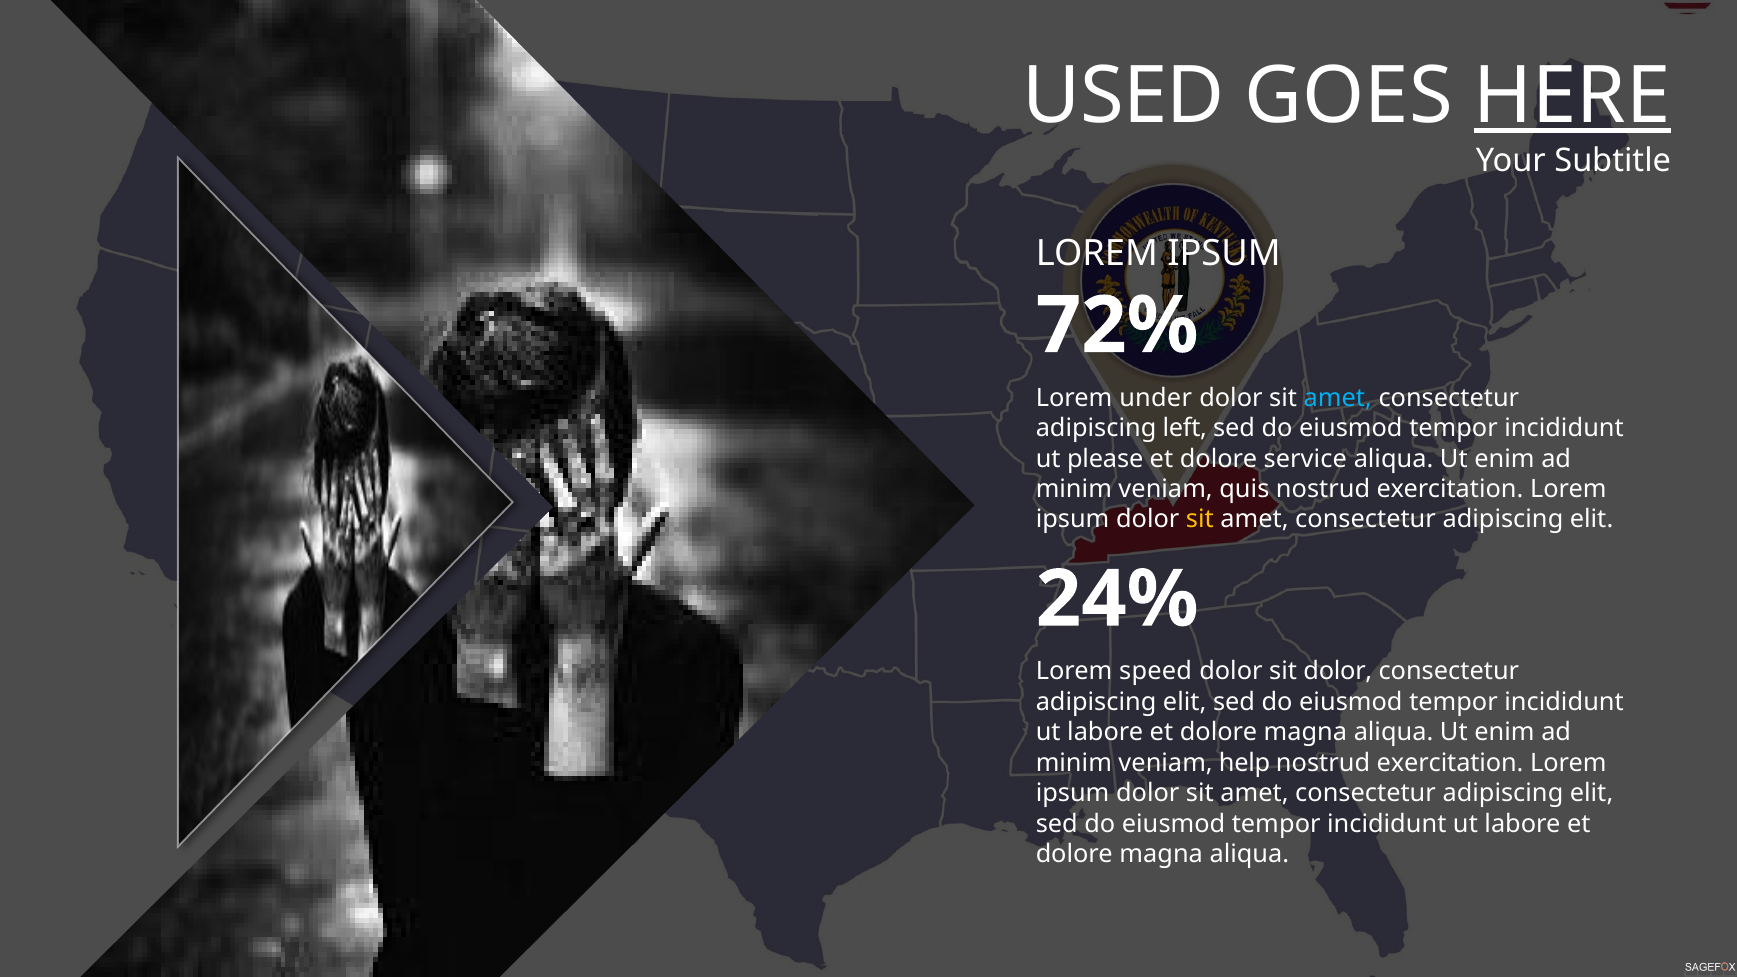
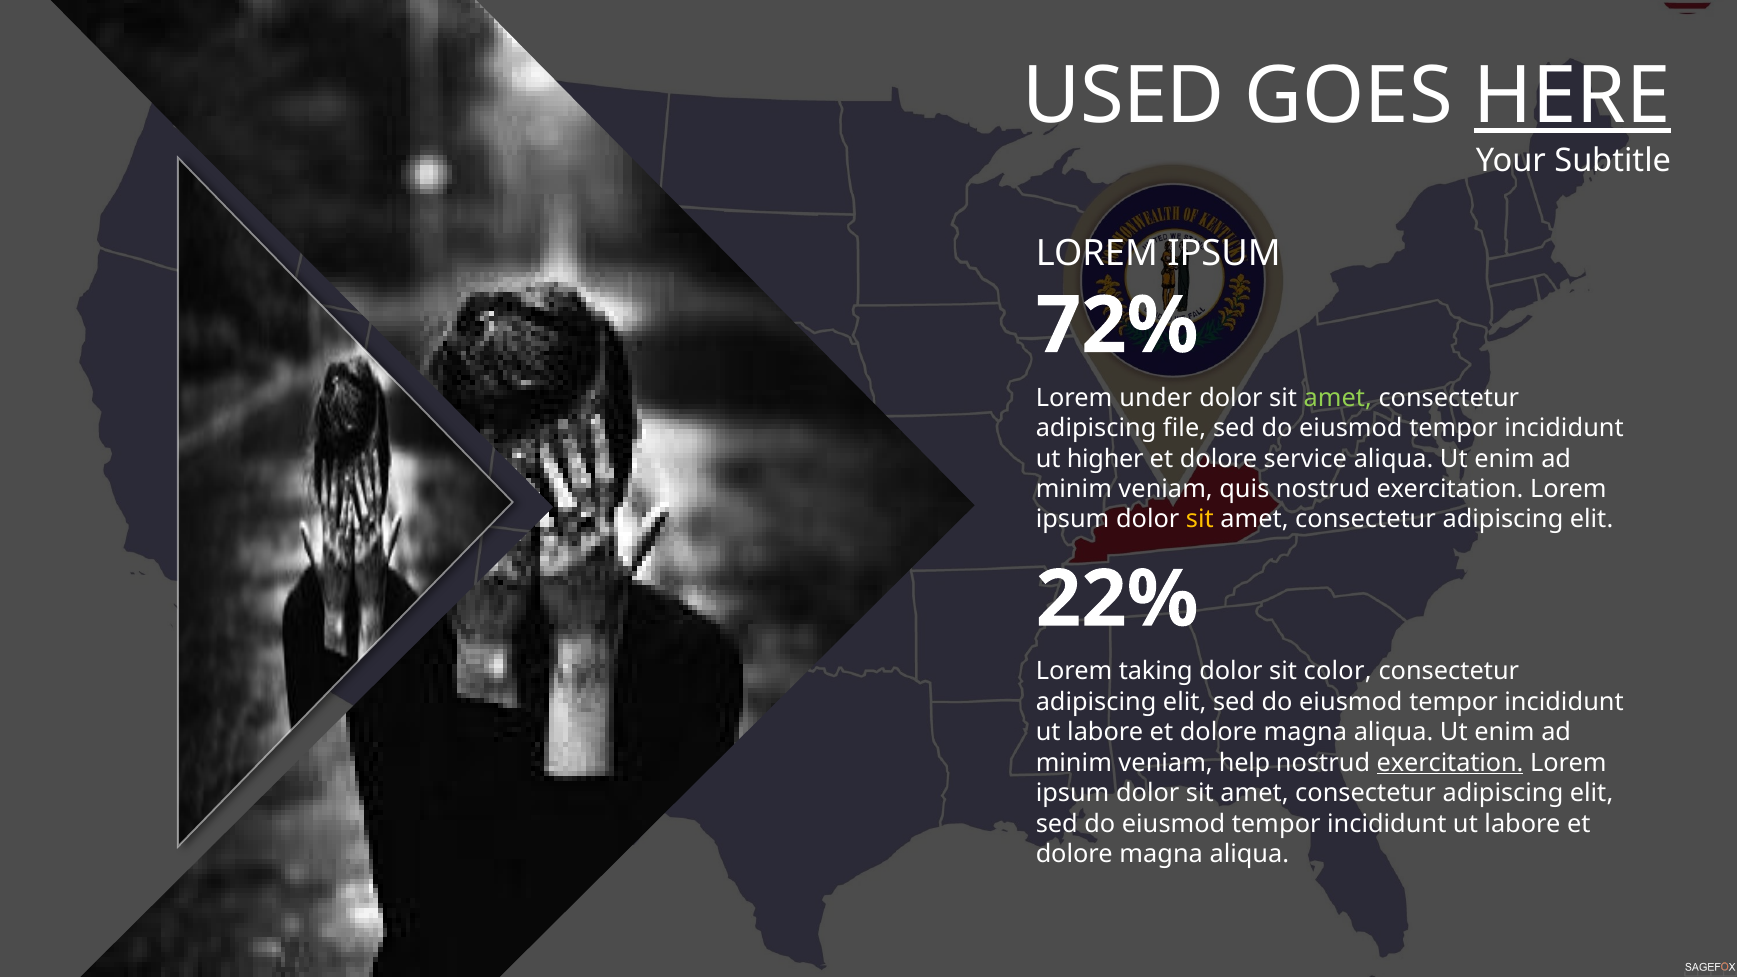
amet at (1338, 398) colour: light blue -> light green
left: left -> file
please: please -> higher
24%: 24% -> 22%
speed: speed -> taking
sit dolor: dolor -> color
exercitation at (1450, 763) underline: none -> present
